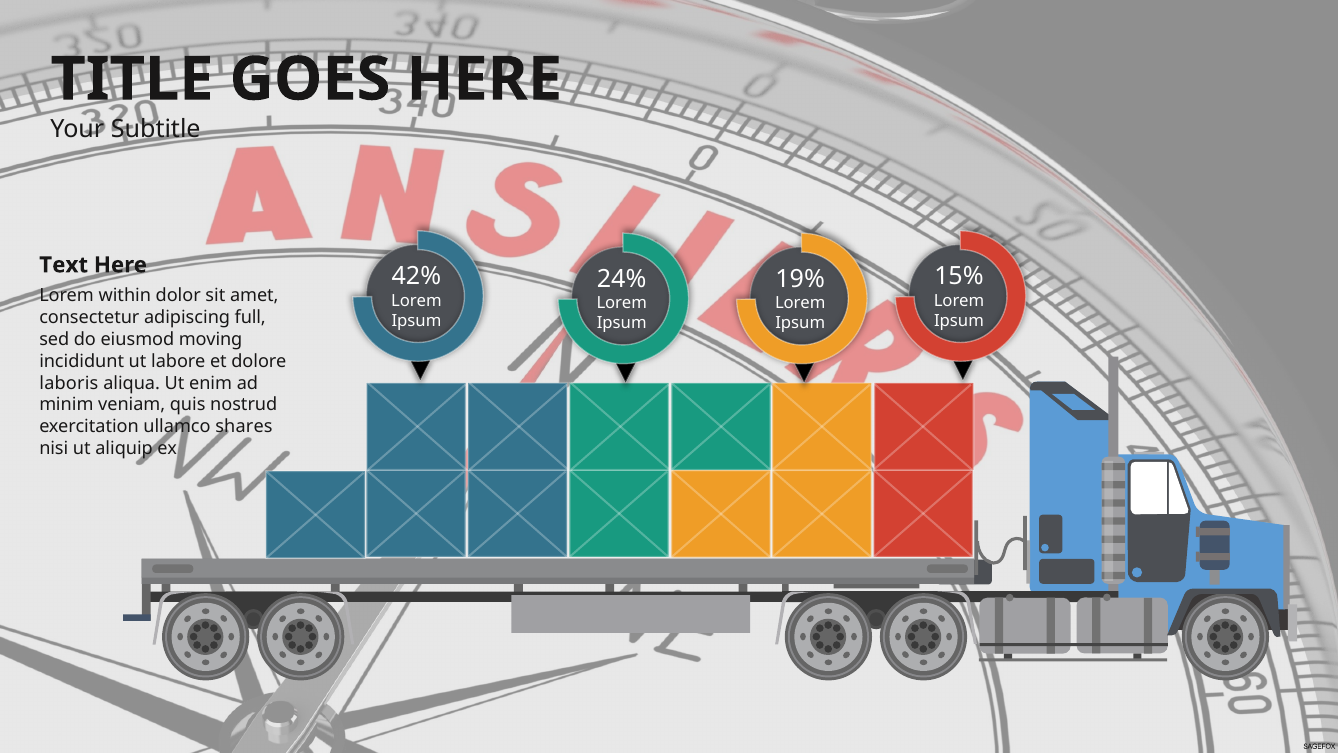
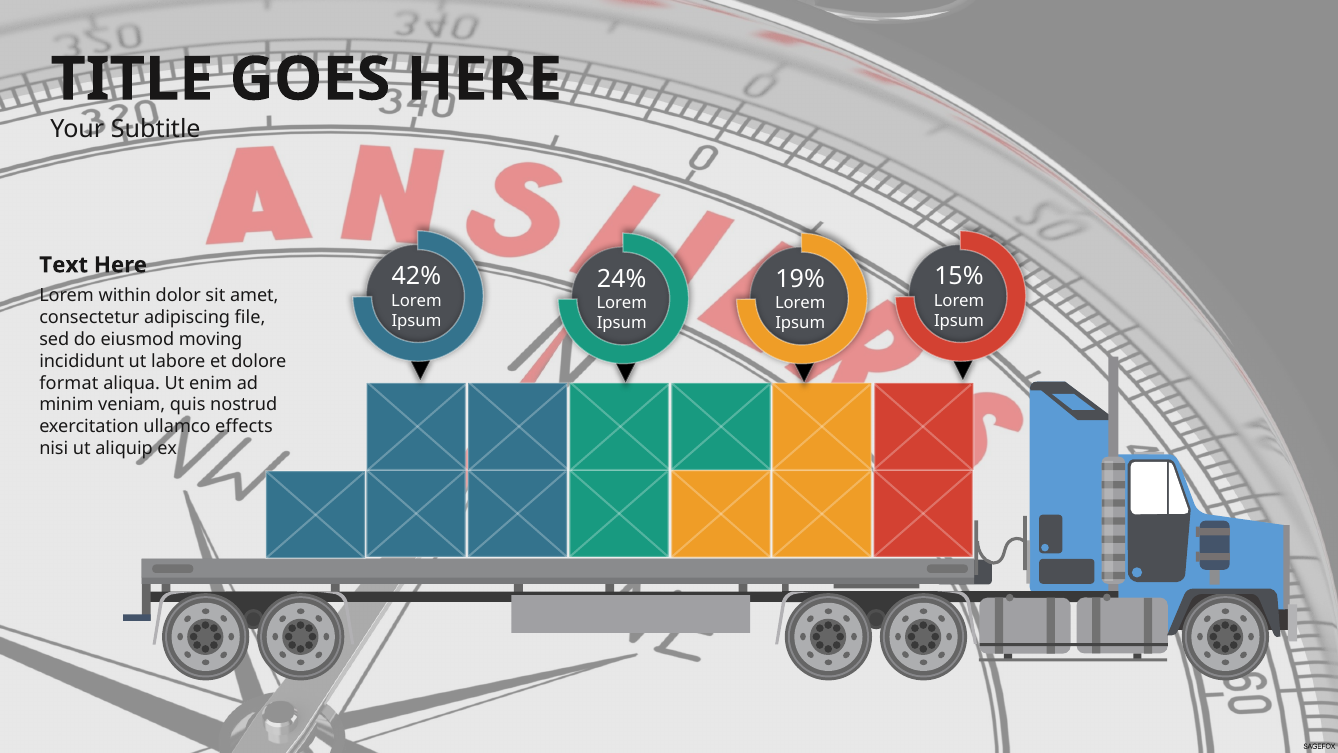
full: full -> file
laboris: laboris -> format
shares: shares -> effects
